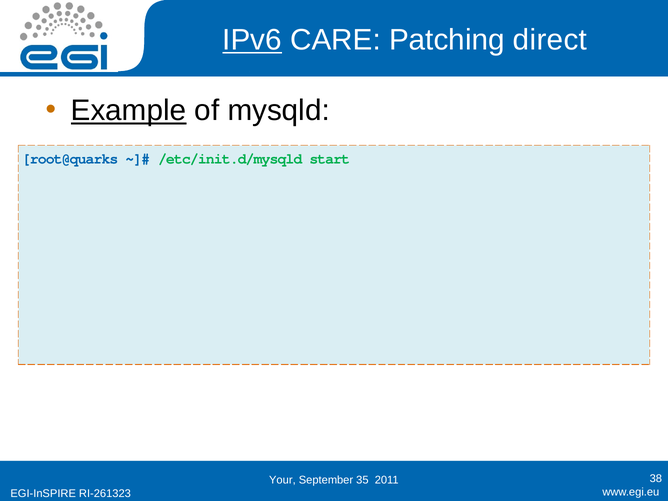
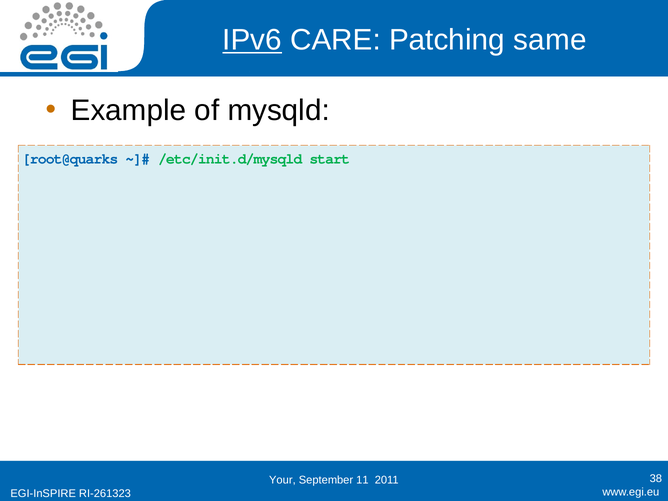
direct: direct -> same
Example underline: present -> none
35: 35 -> 11
